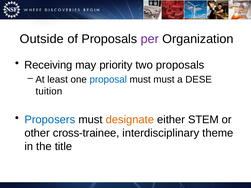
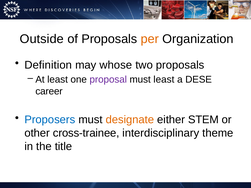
per colour: purple -> orange
Receiving: Receiving -> Definition
priority: priority -> whose
proposal colour: blue -> purple
must must: must -> least
tuition: tuition -> career
